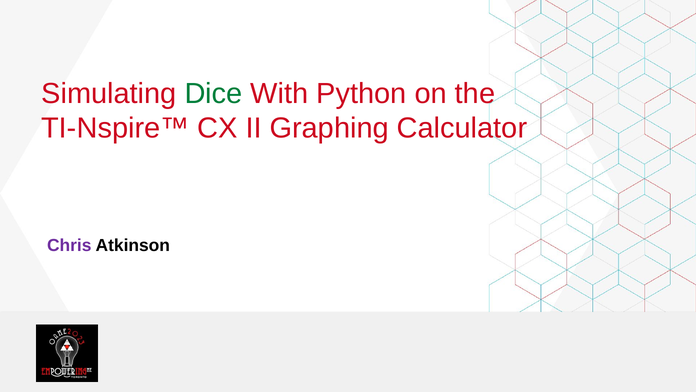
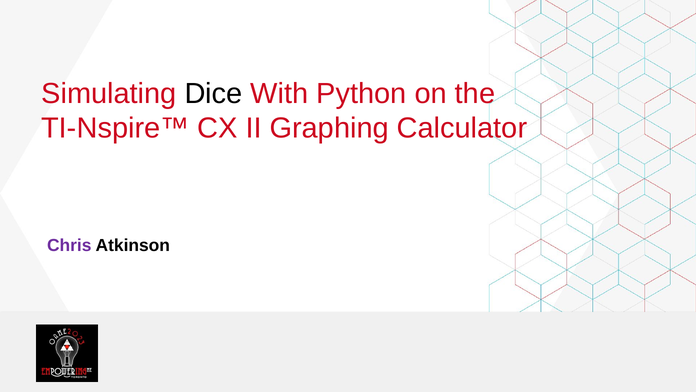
Dice colour: green -> black
